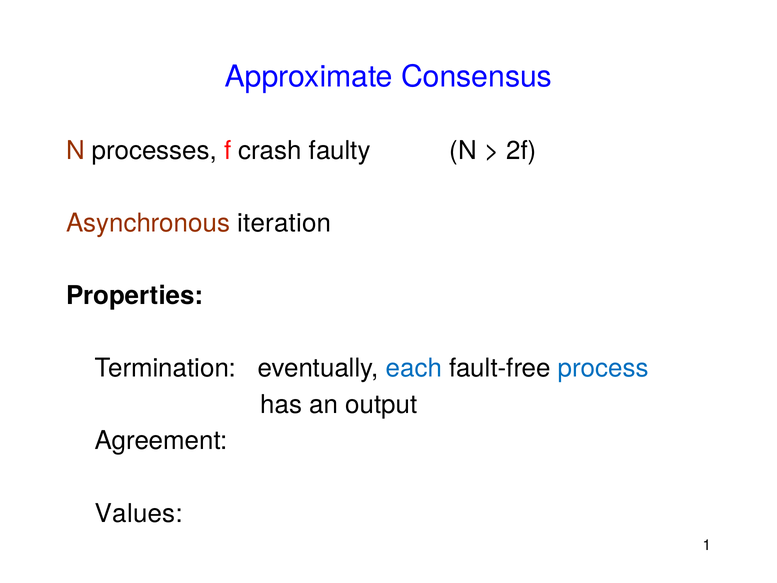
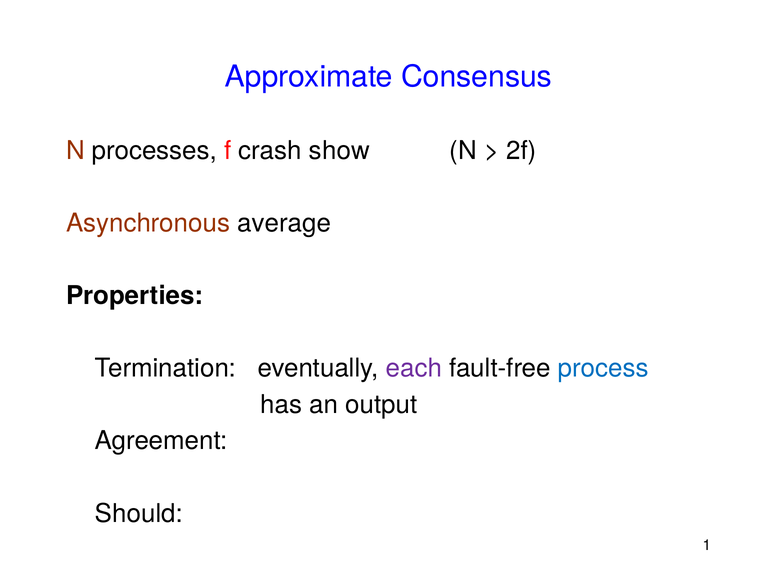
faulty: faulty -> show
iteration: iteration -> average
each colour: blue -> purple
Values: Values -> Should
